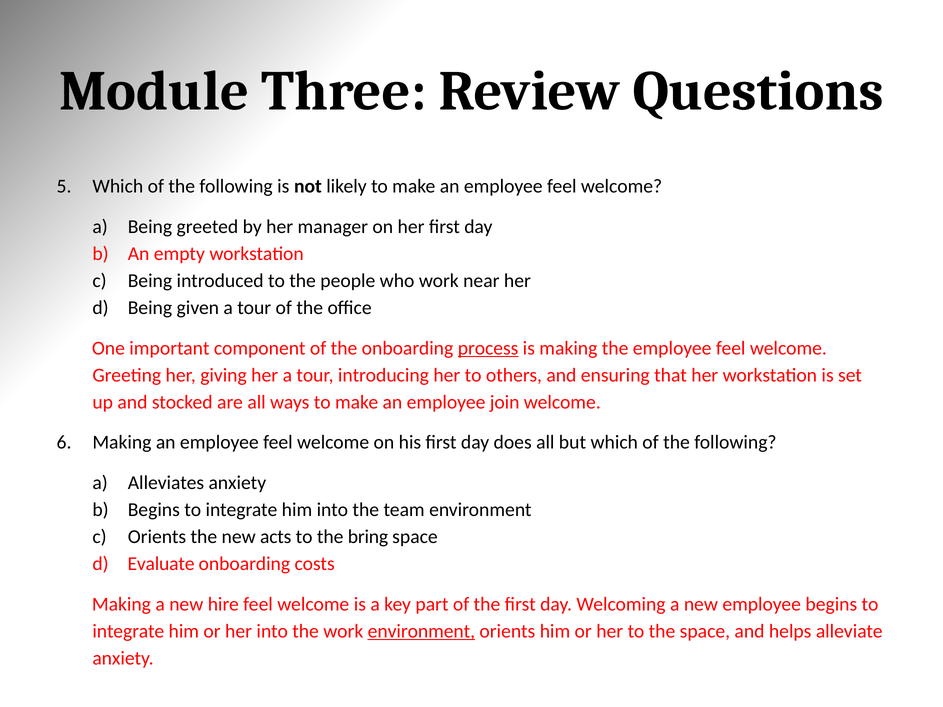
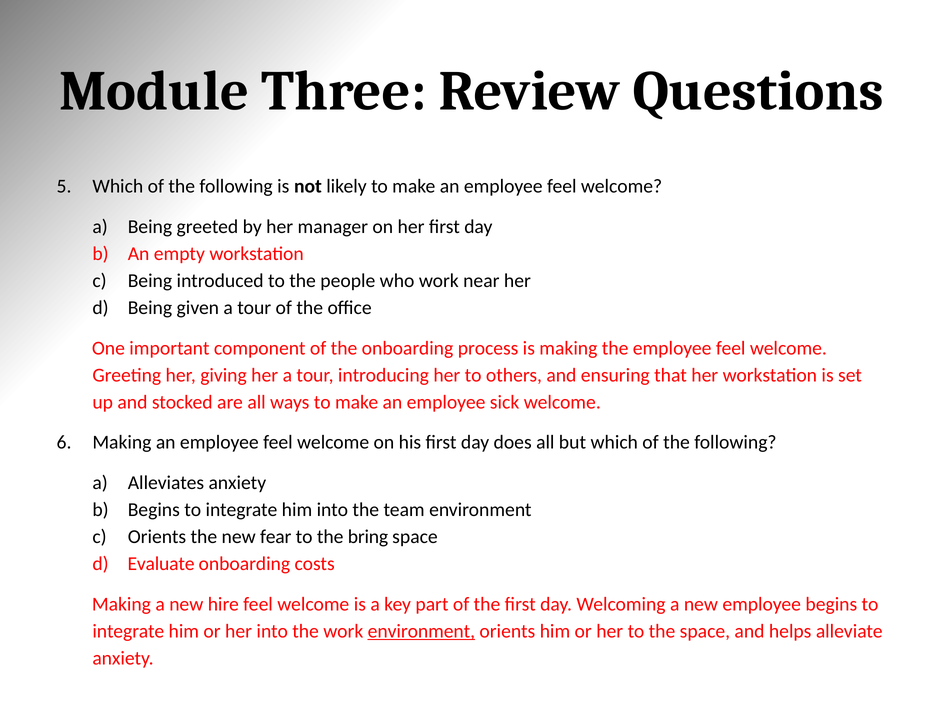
process underline: present -> none
join: join -> sick
acts: acts -> fear
